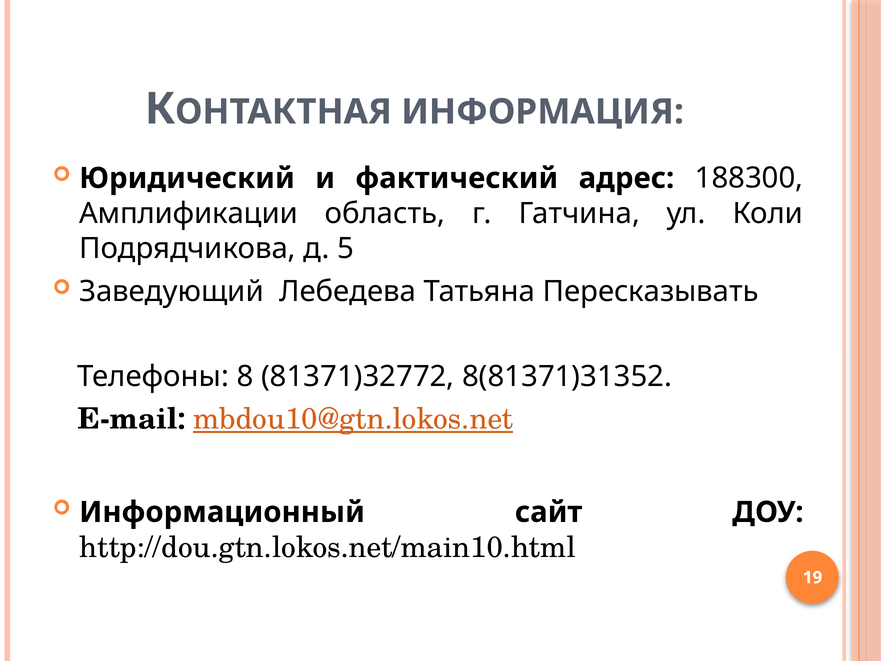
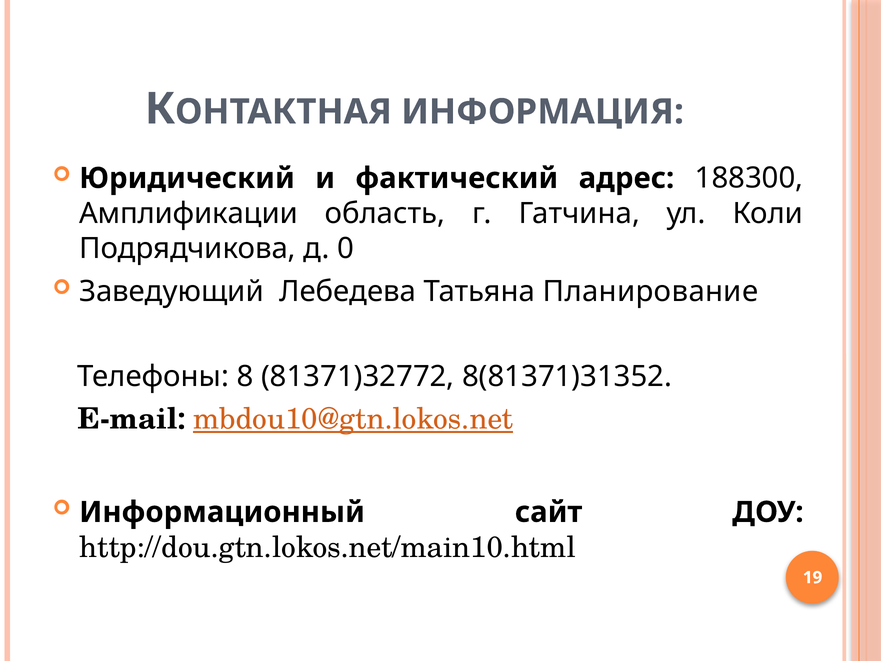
5: 5 -> 0
Пересказывать: Пересказывать -> Планирование
